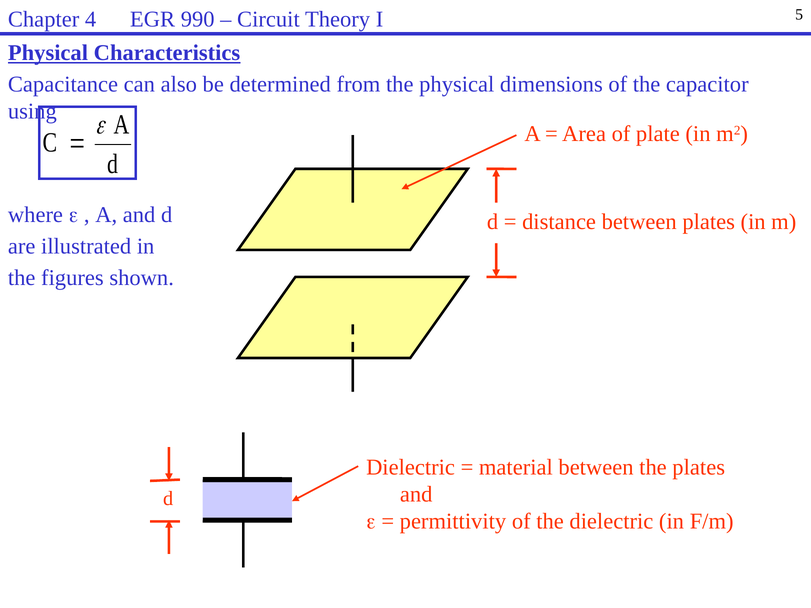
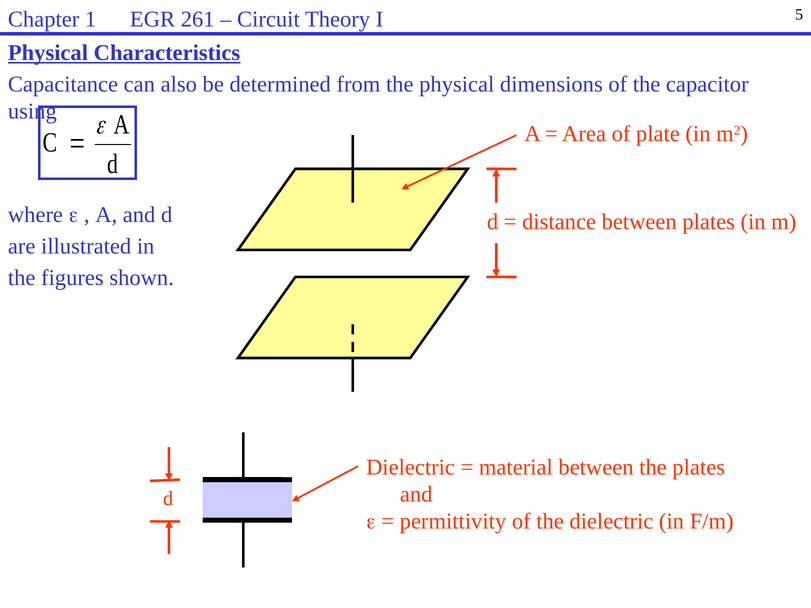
4: 4 -> 1
990: 990 -> 261
